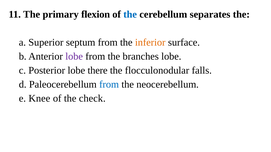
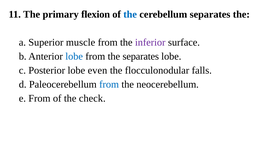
septum: septum -> muscle
inferior colour: orange -> purple
lobe at (74, 57) colour: purple -> blue
the branches: branches -> separates
there: there -> even
e Knee: Knee -> From
